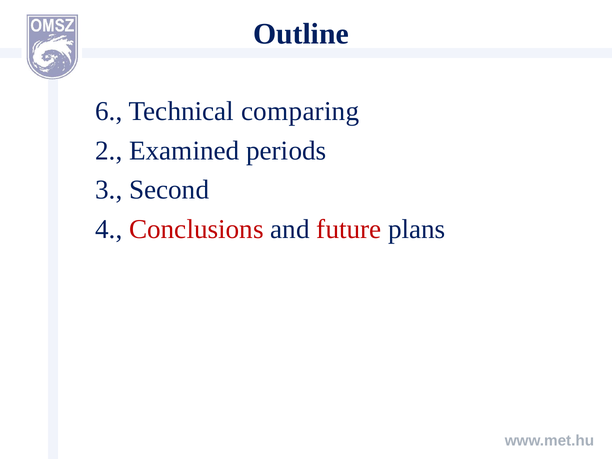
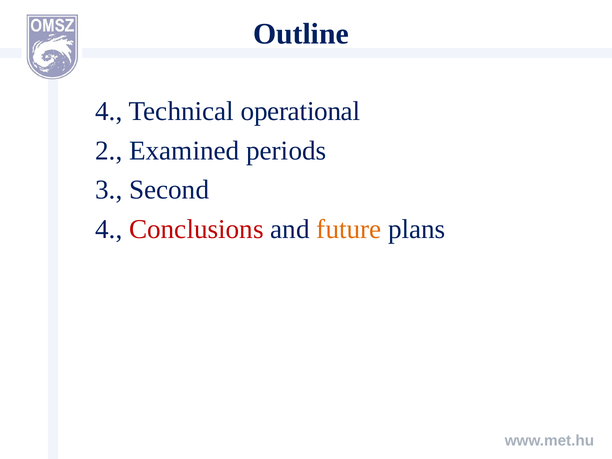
6 at (109, 111): 6 -> 4
comparing: comparing -> operational
future colour: red -> orange
